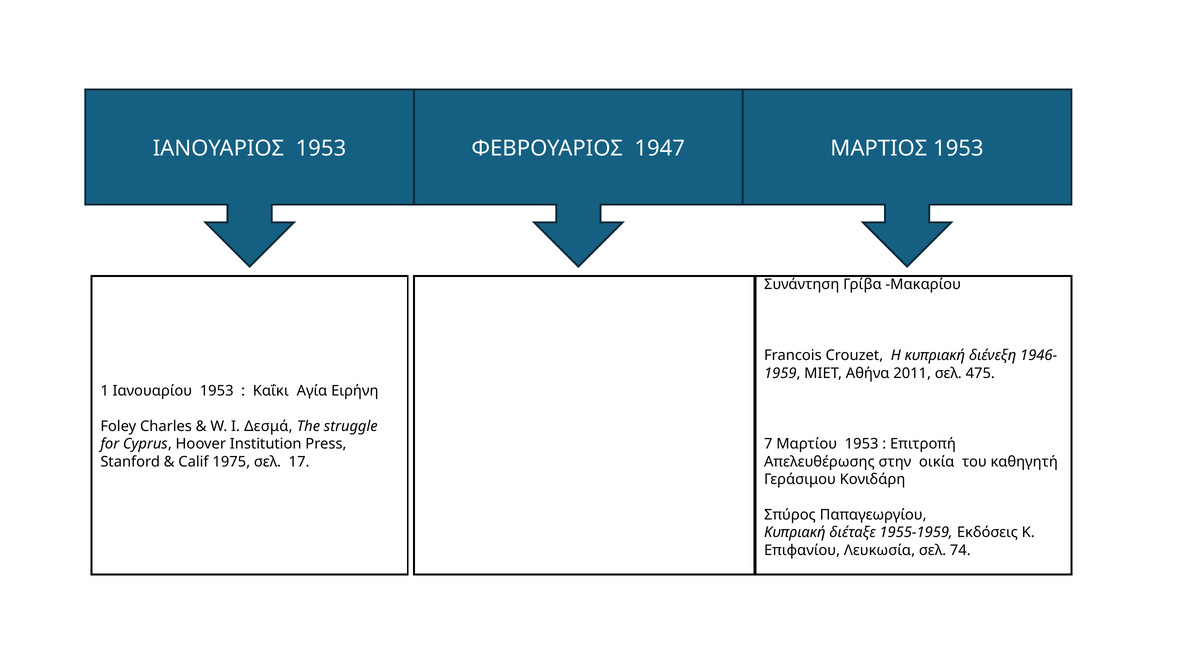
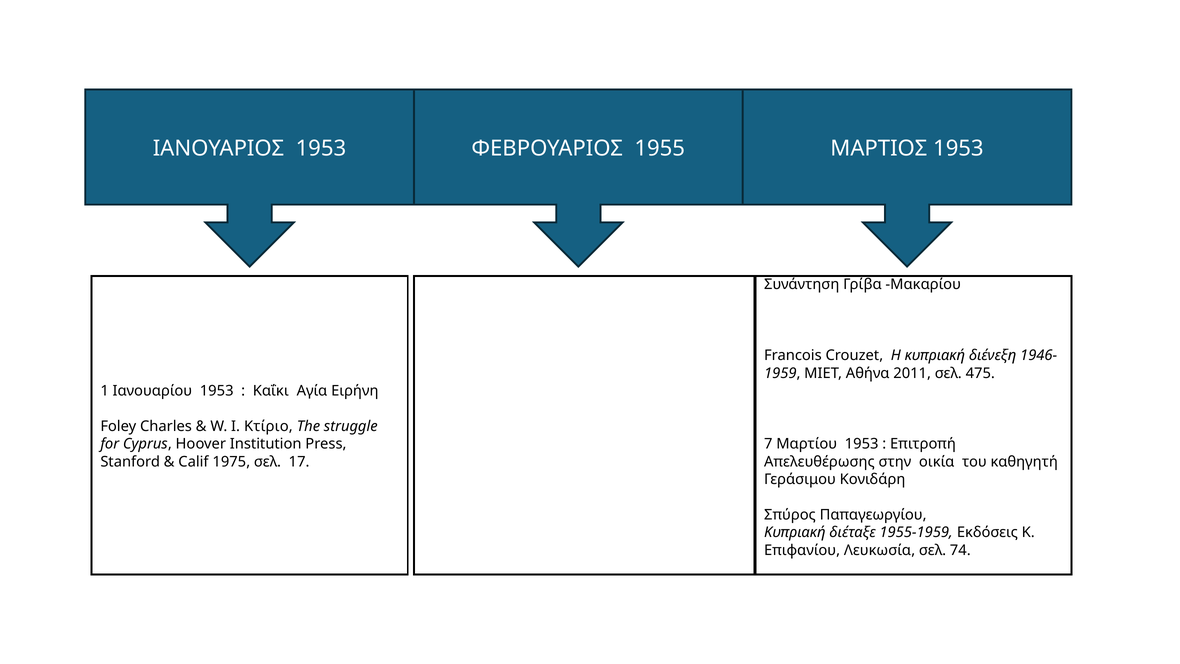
1947: 1947 -> 1955
Δεσμά: Δεσμά -> Κτίριο
